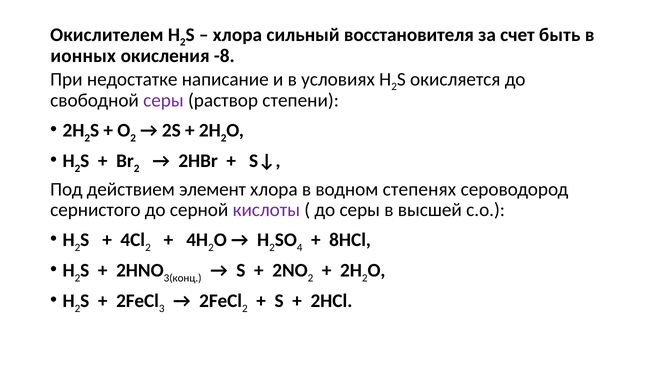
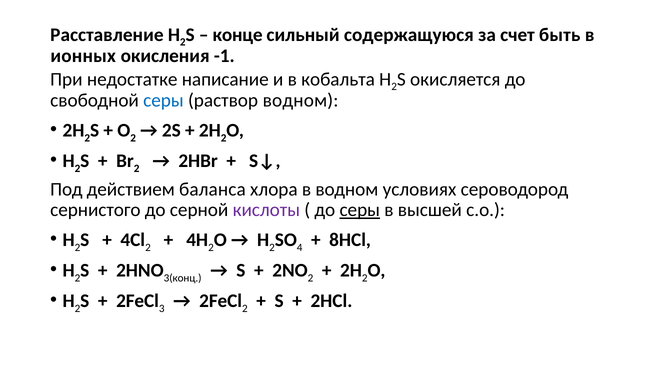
Окислителем: Окислителем -> Расставление
хлора at (237, 35): хлора -> конце
восстановителя: восстановителя -> содержащуюся
-8: -8 -> -1
условиях: условиях -> кобальта
серы at (163, 100) colour: purple -> blue
раствор степени: степени -> водном
элемент: элемент -> баланса
степенях: степенях -> условиях
серы at (360, 210) underline: none -> present
